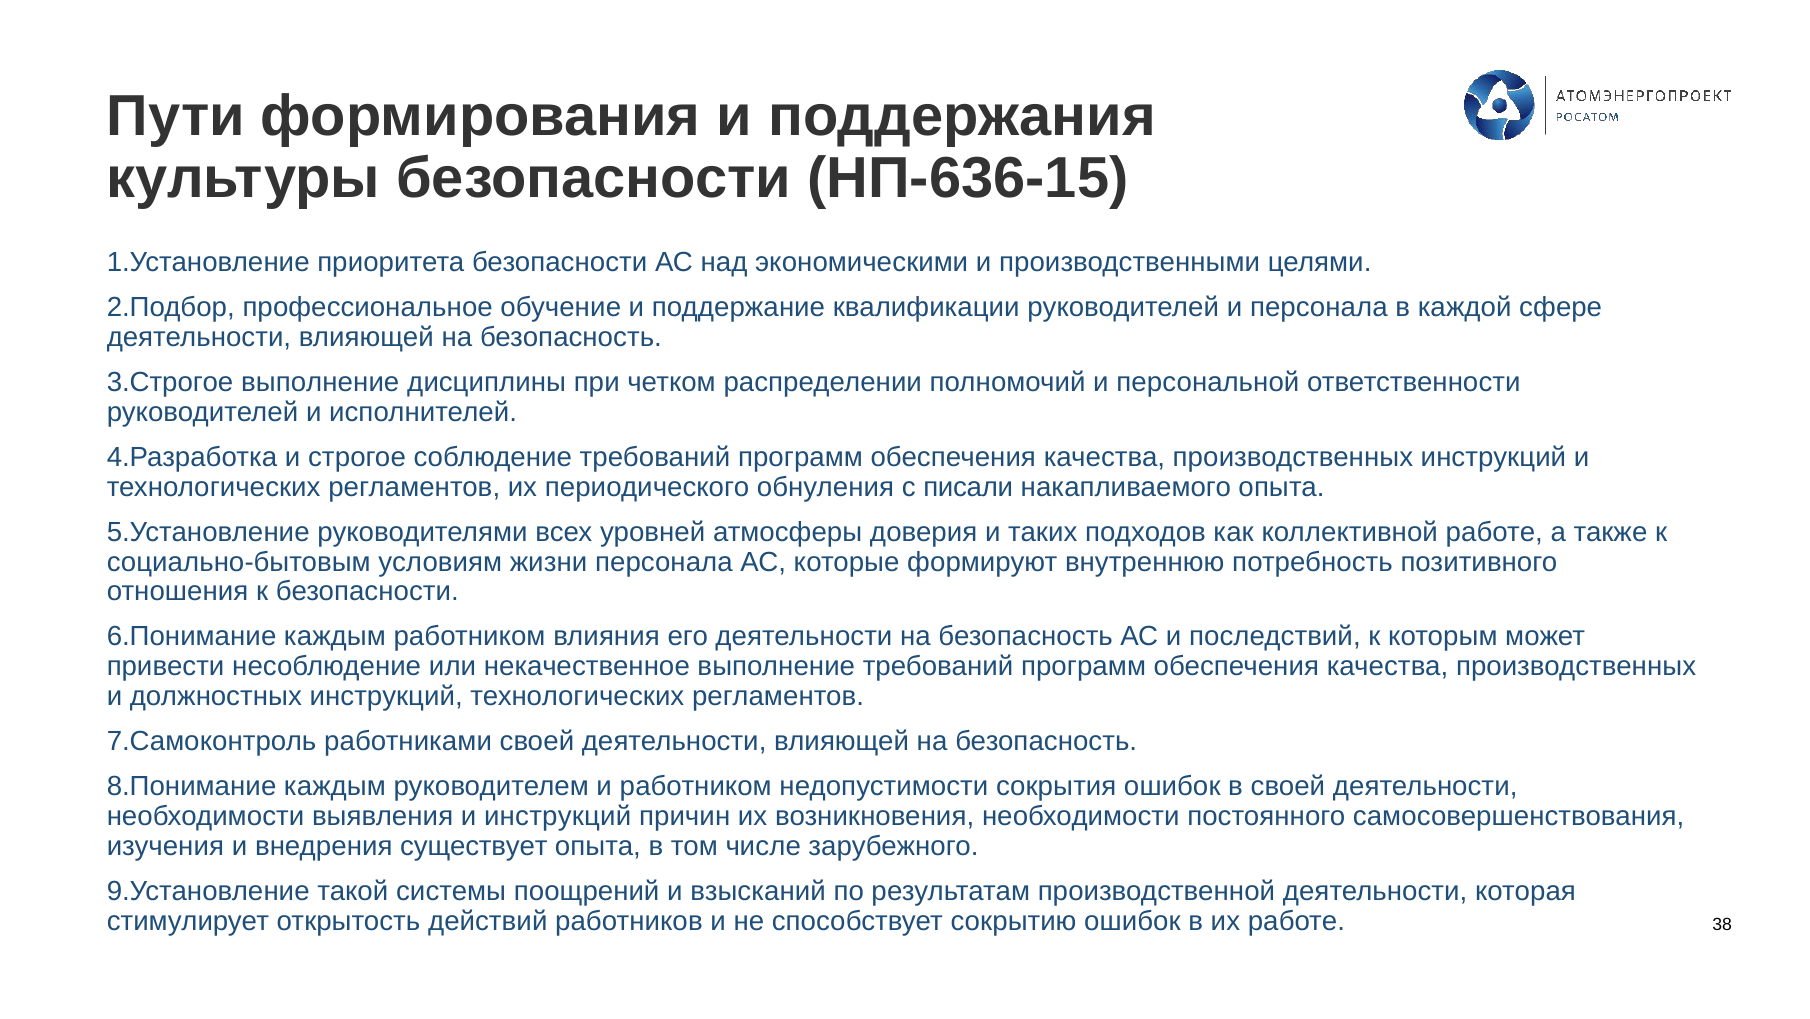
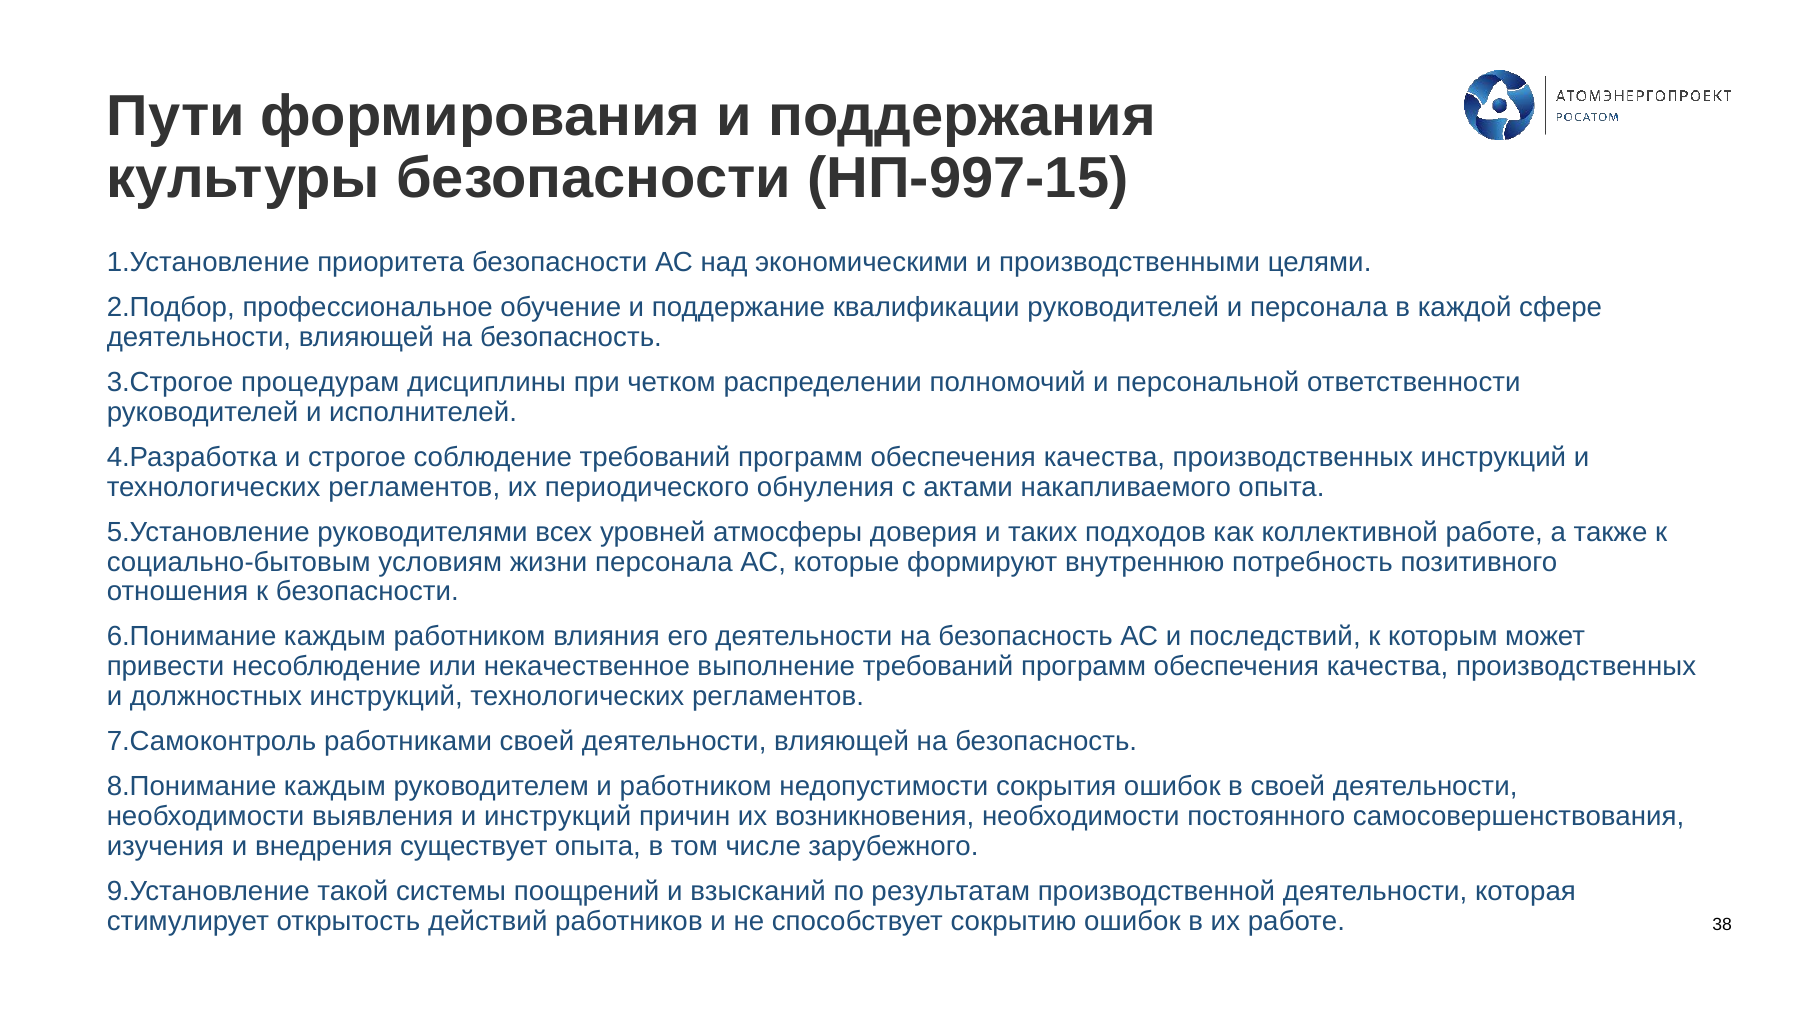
НП-636-15: НП-636-15 -> НП-997-15
выполнение at (320, 383): выполнение -> процедурам
писали: писали -> актами
